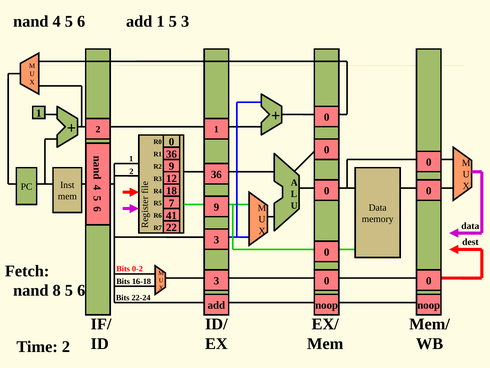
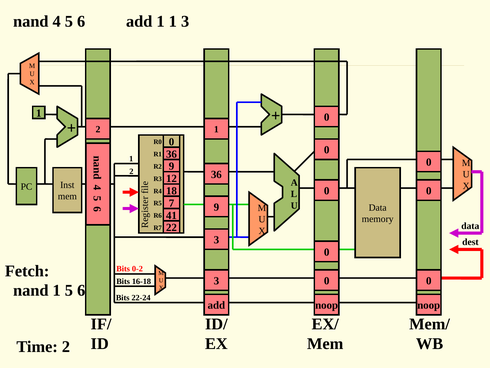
1 5: 5 -> 1
nand 8: 8 -> 1
